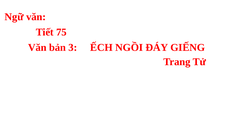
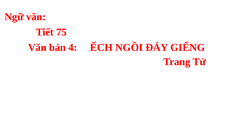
3: 3 -> 4
